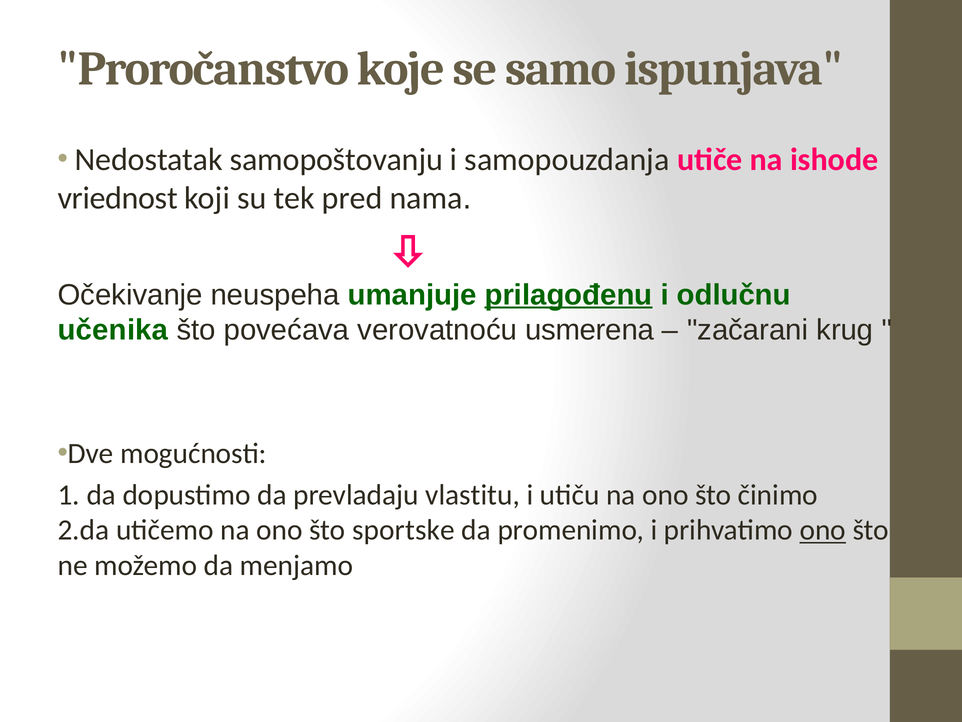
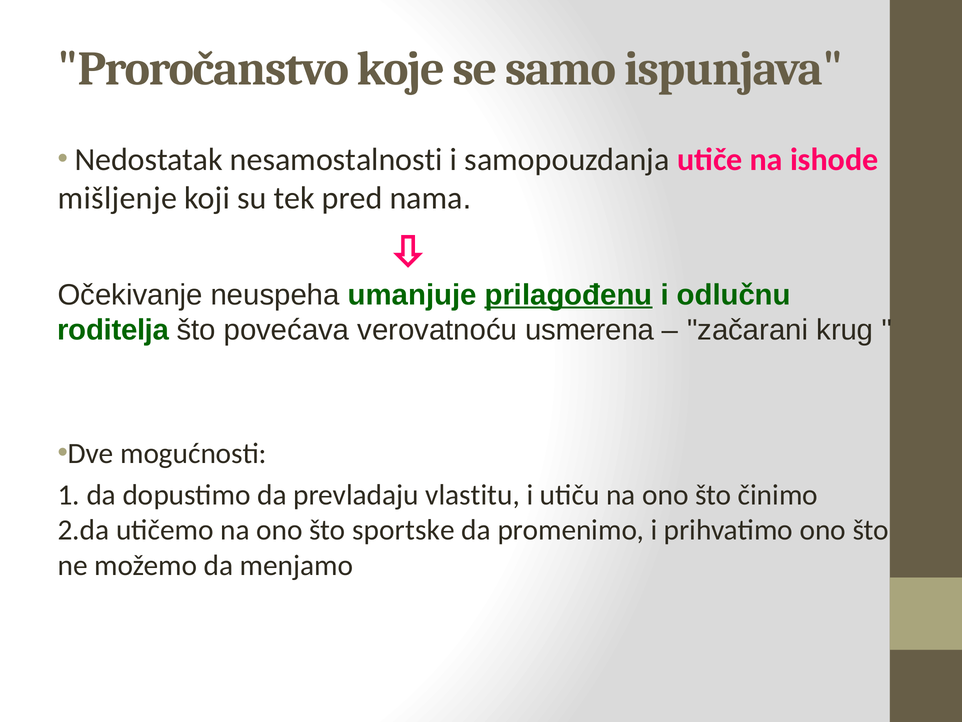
samopoštovanju: samopoštovanju -> nesamostalnosti
vriednost: vriednost -> mišljenje
učenika: učenika -> roditelja
ono at (823, 530) underline: present -> none
